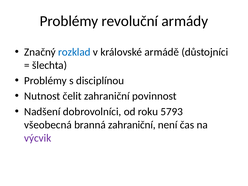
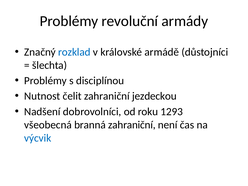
povinnost: povinnost -> jezdeckou
5793: 5793 -> 1293
výcvik colour: purple -> blue
